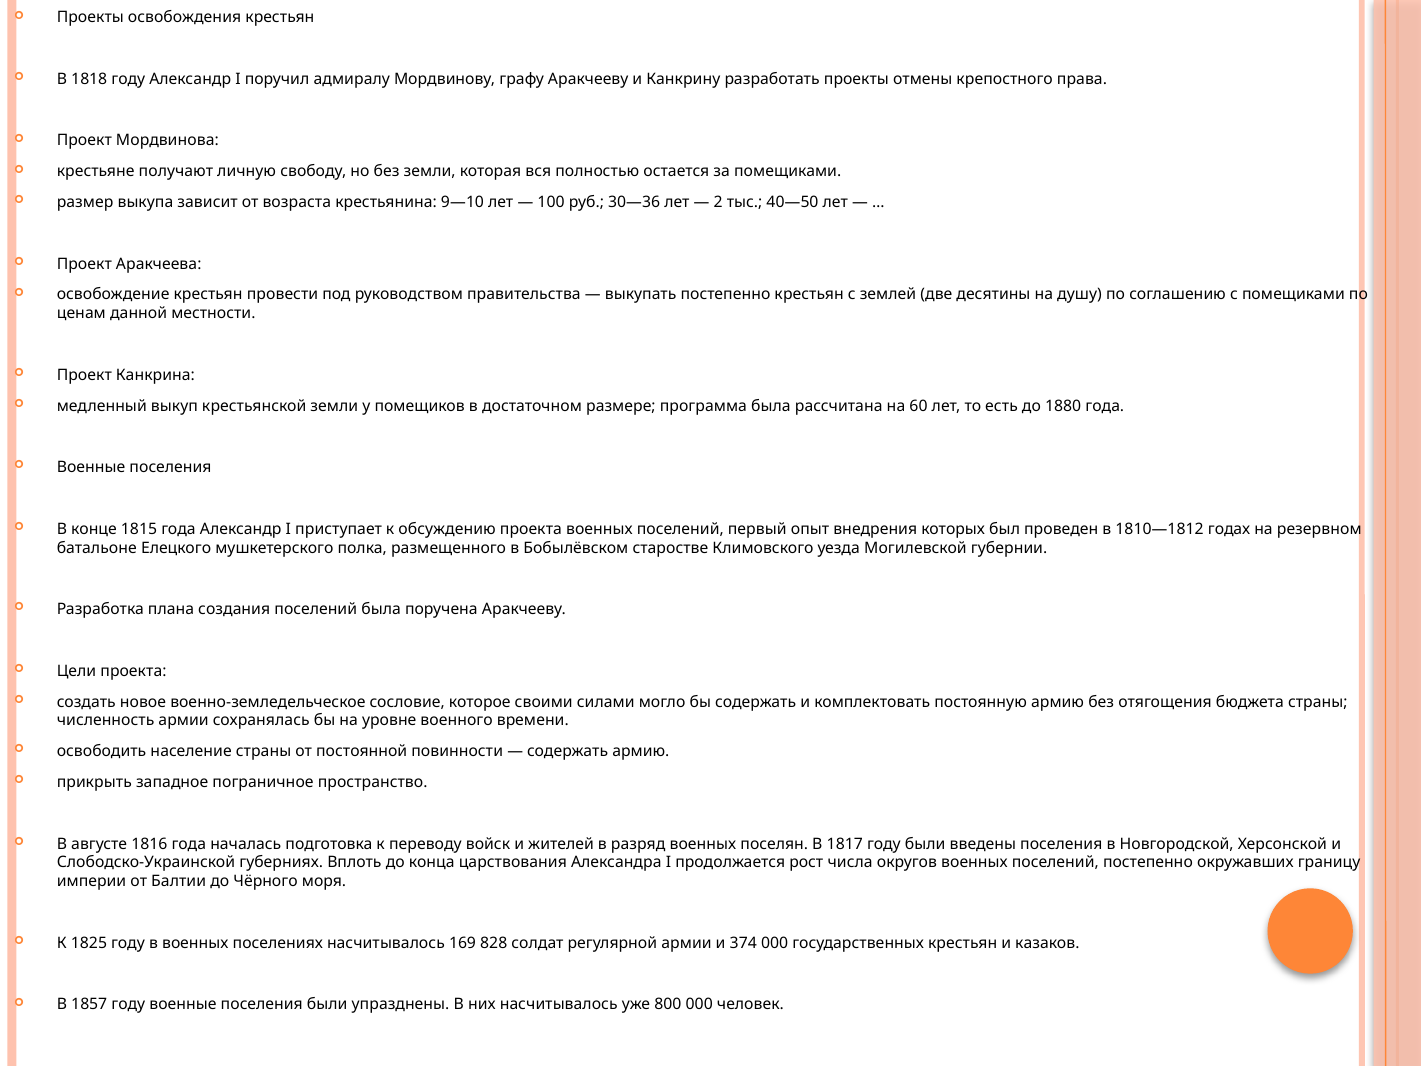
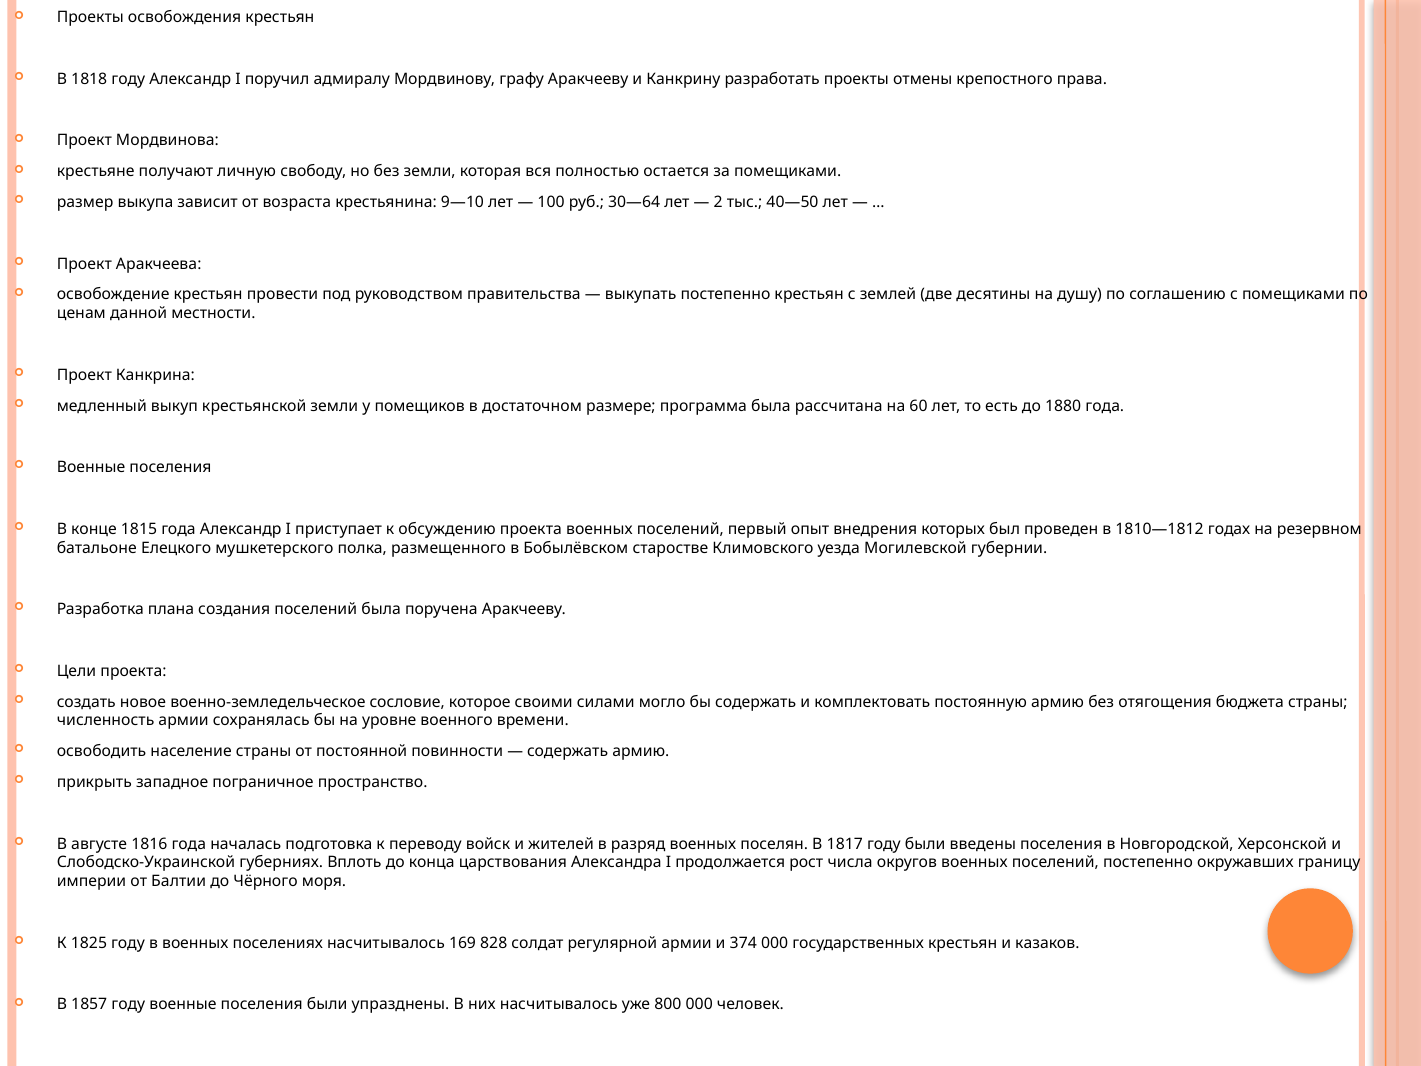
30—36: 30—36 -> 30—64
